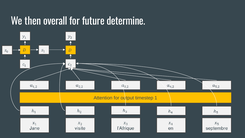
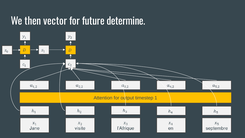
overall: overall -> vector
